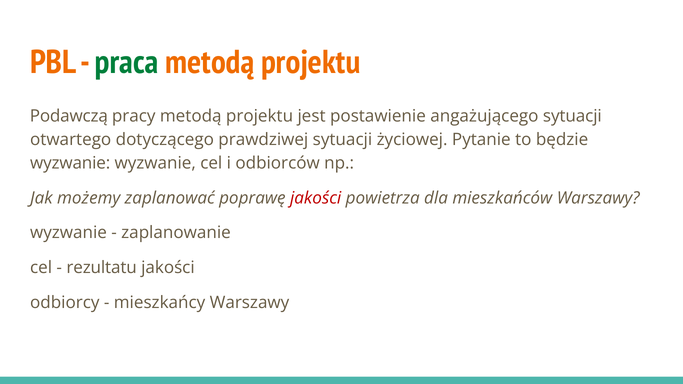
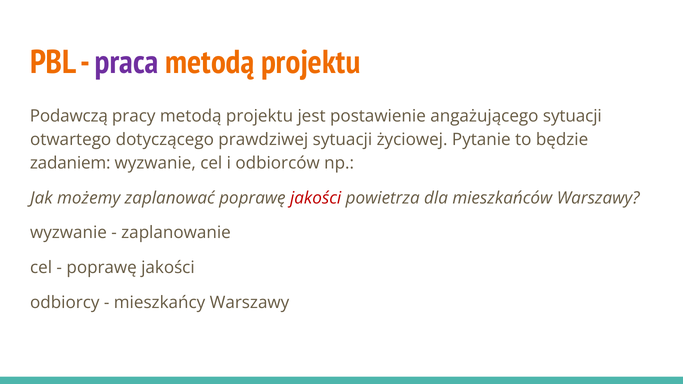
praca colour: green -> purple
wyzwanie at (70, 163): wyzwanie -> zadaniem
rezultatu at (102, 268): rezultatu -> poprawę
